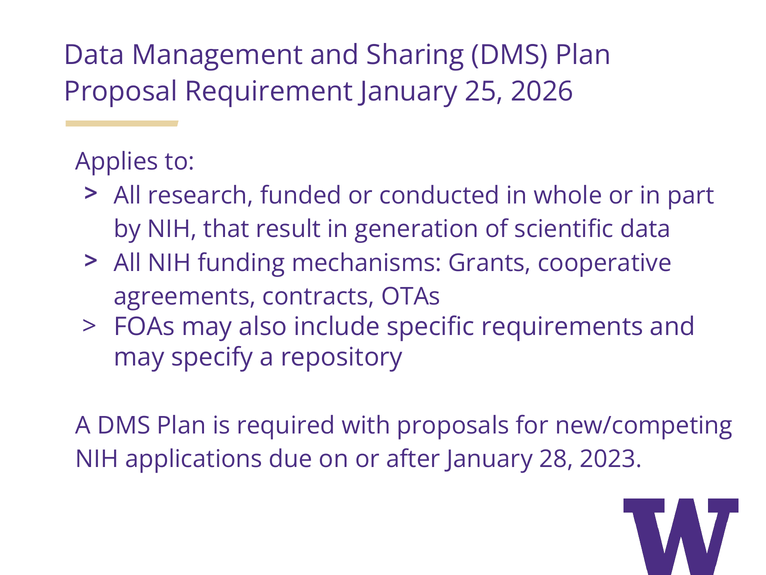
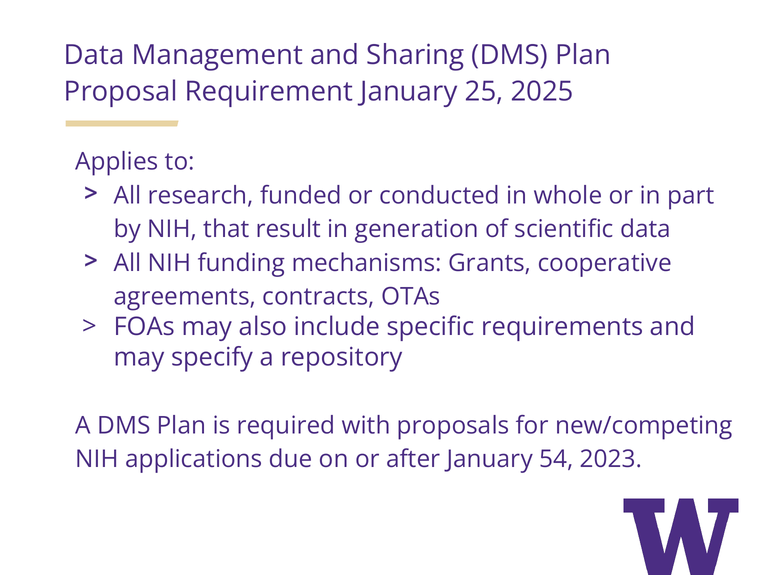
2026: 2026 -> 2025
28: 28 -> 54
